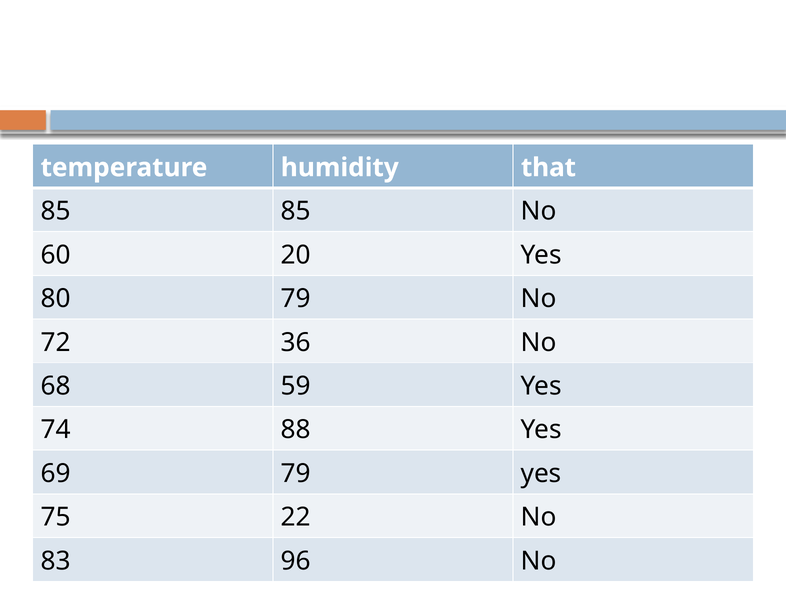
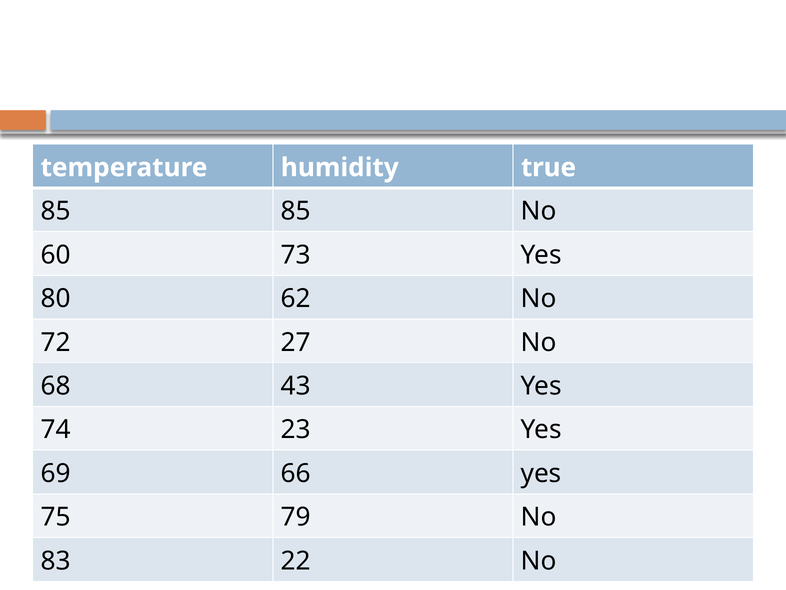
that: that -> true
20: 20 -> 73
80 79: 79 -> 62
36: 36 -> 27
59: 59 -> 43
88: 88 -> 23
69 79: 79 -> 66
22: 22 -> 79
96: 96 -> 22
